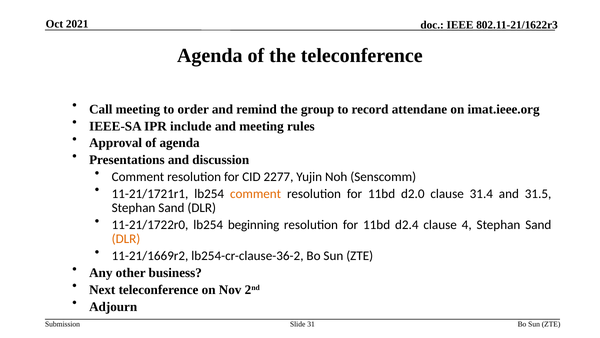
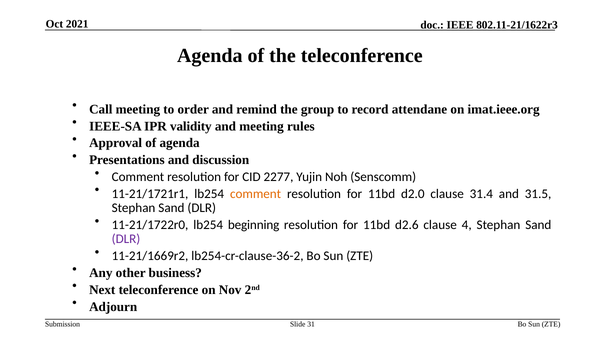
include: include -> validity
d2.4: d2.4 -> d2.6
DLR at (126, 239) colour: orange -> purple
